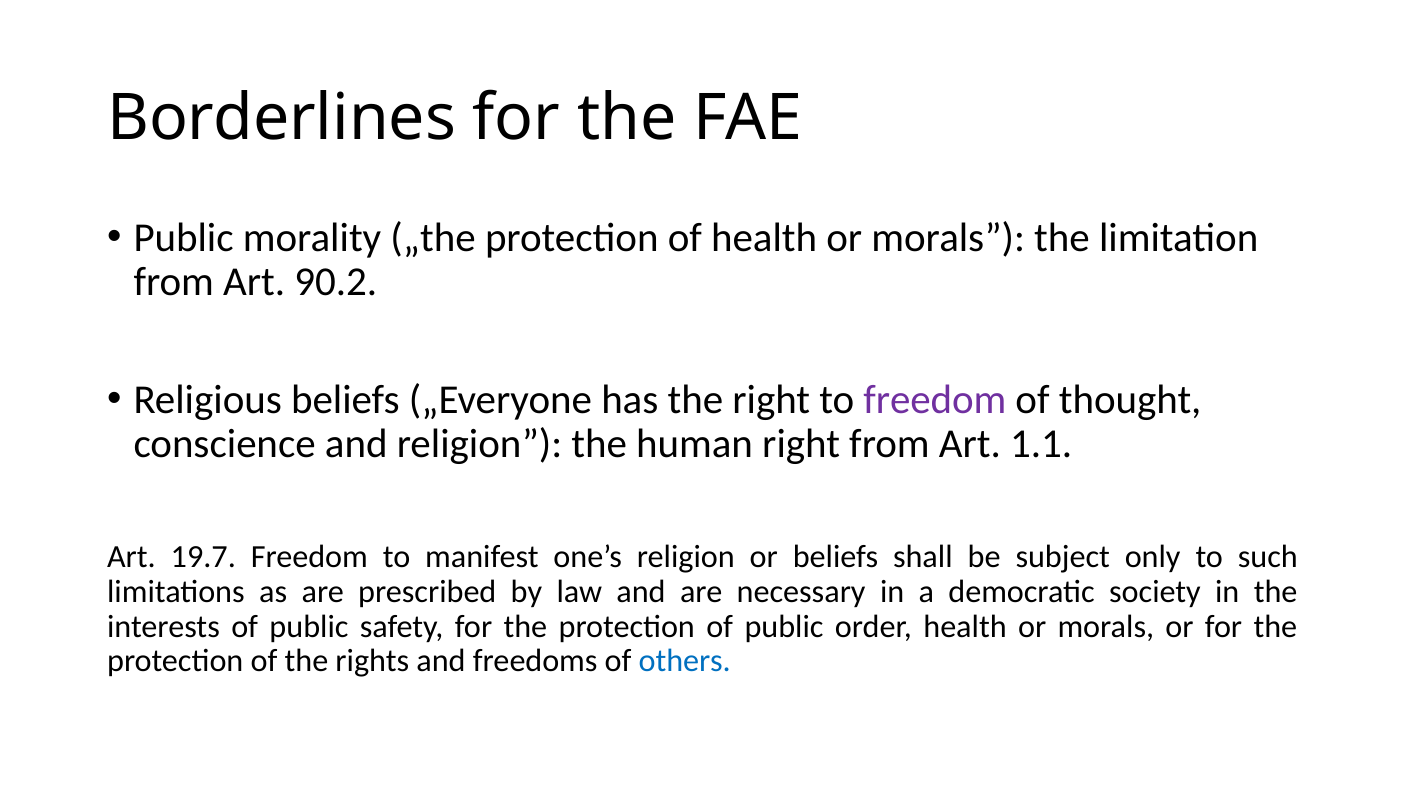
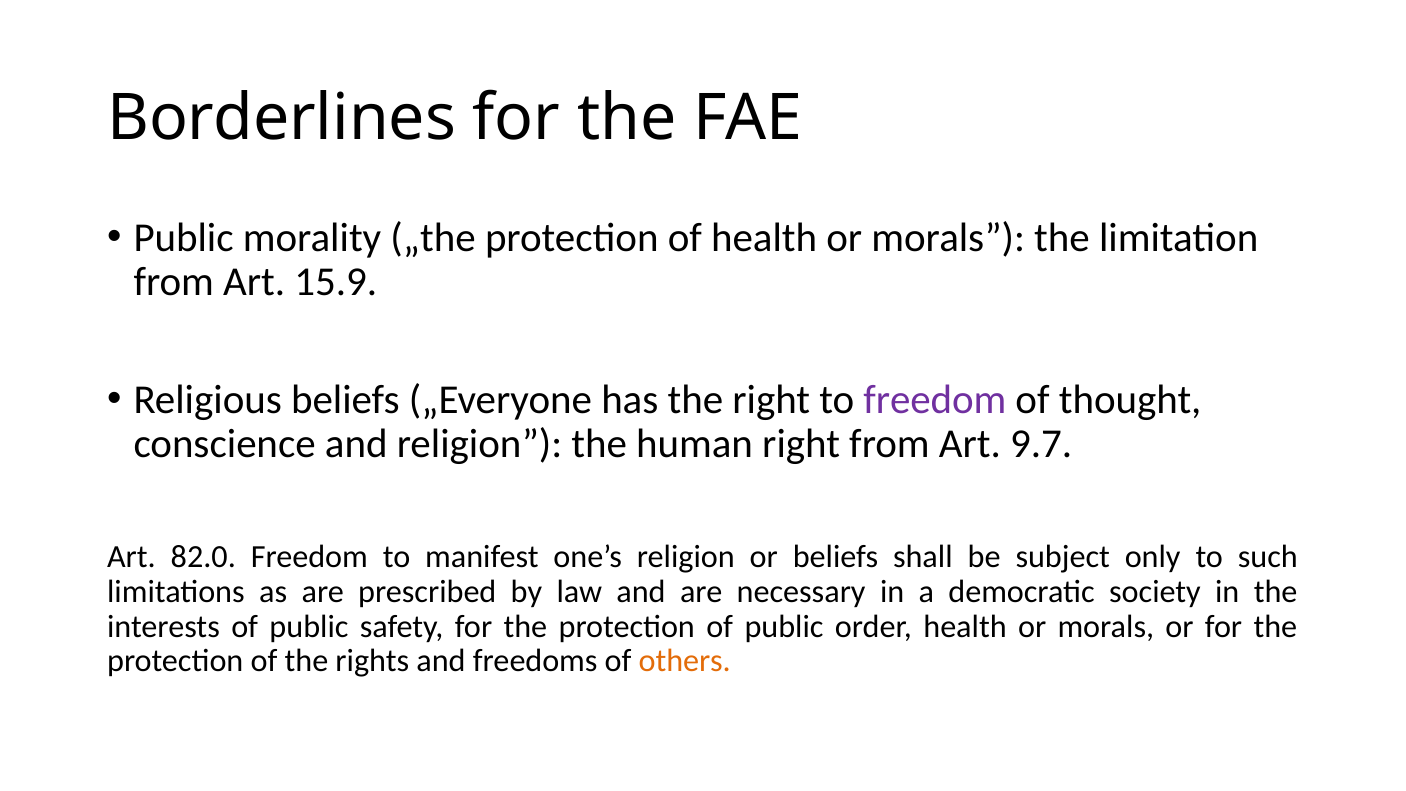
90.2: 90.2 -> 15.9
1.1: 1.1 -> 9.7
19.7: 19.7 -> 82.0
others colour: blue -> orange
